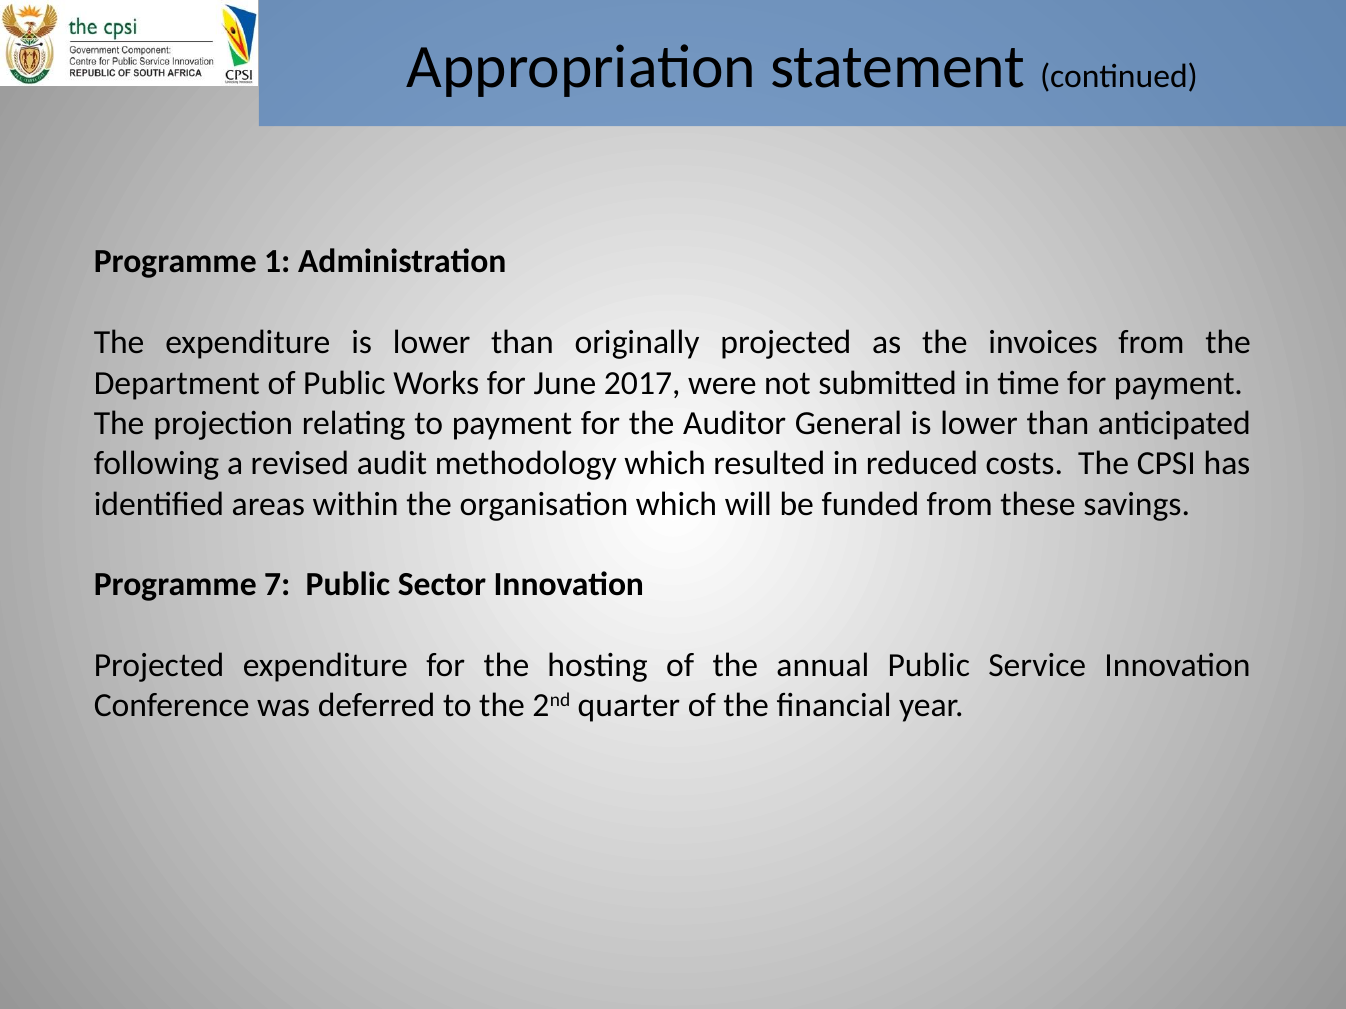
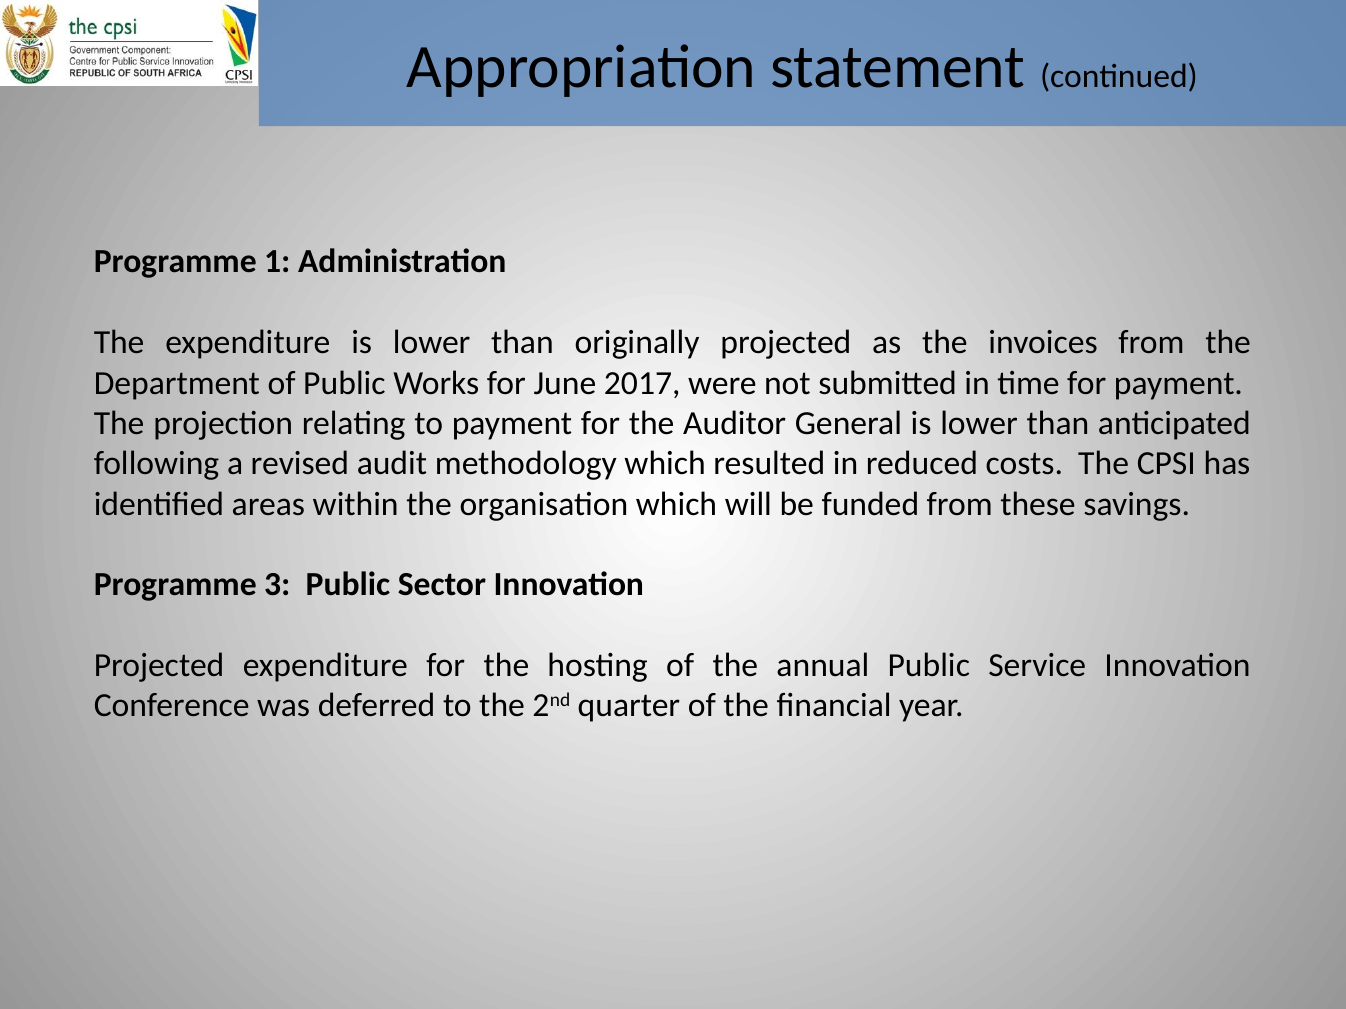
7: 7 -> 3
